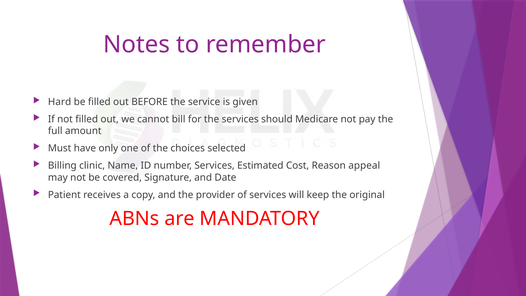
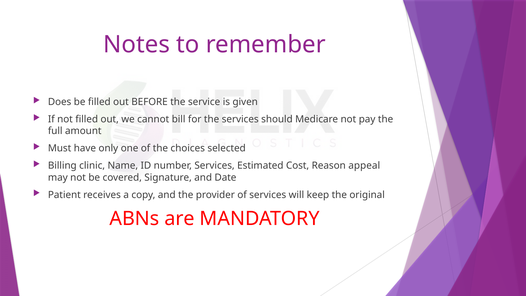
Hard: Hard -> Does
